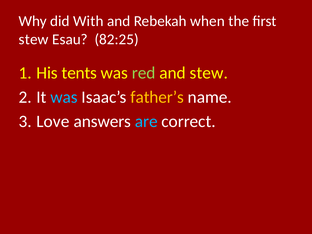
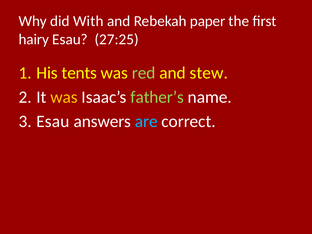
when: when -> paper
stew at (34, 39): stew -> hairy
82:25: 82:25 -> 27:25
was at (64, 97) colour: light blue -> yellow
father’s colour: yellow -> light green
Love at (53, 121): Love -> Esau
